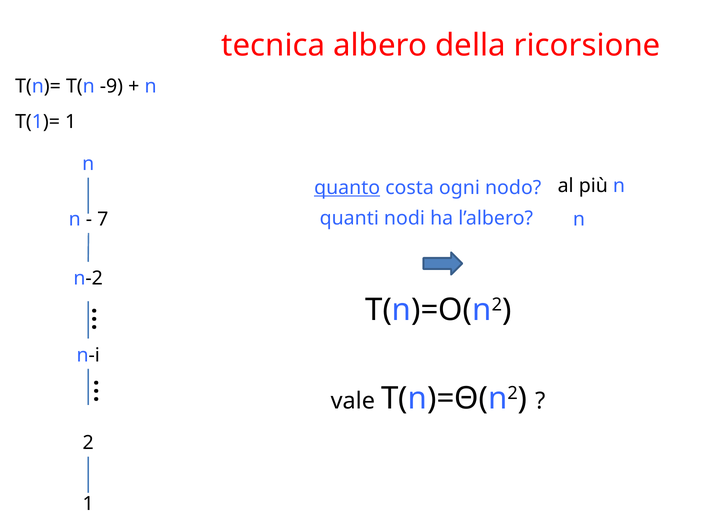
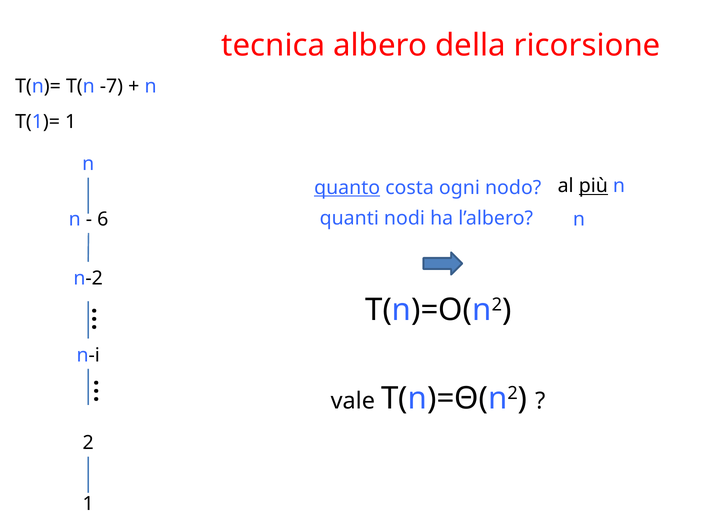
-9: -9 -> -7
più underline: none -> present
7: 7 -> 6
